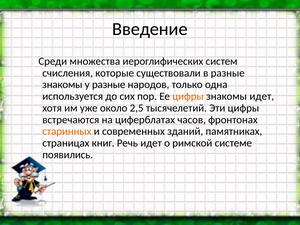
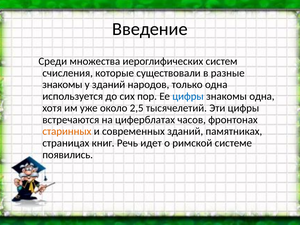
у разные: разные -> зданий
цифры at (188, 96) colour: orange -> blue
знакомы идет: идет -> одна
